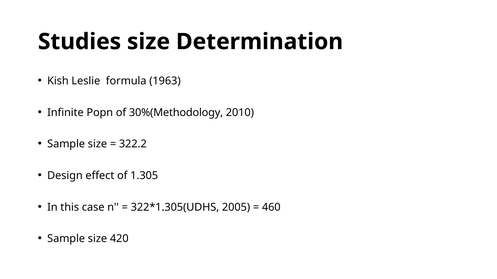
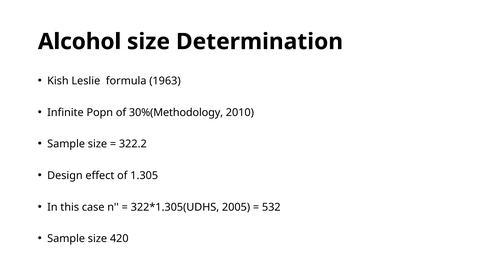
Studies: Studies -> Alcohol
460: 460 -> 532
